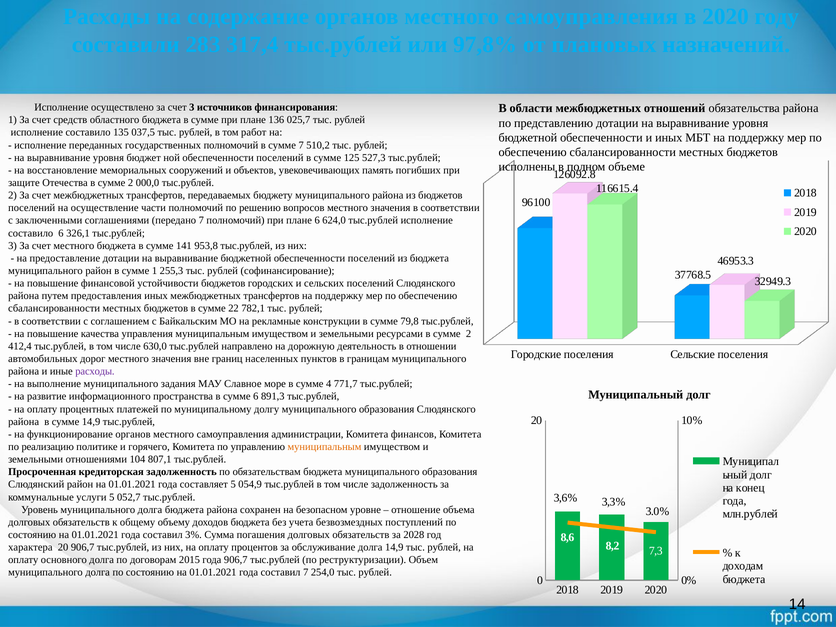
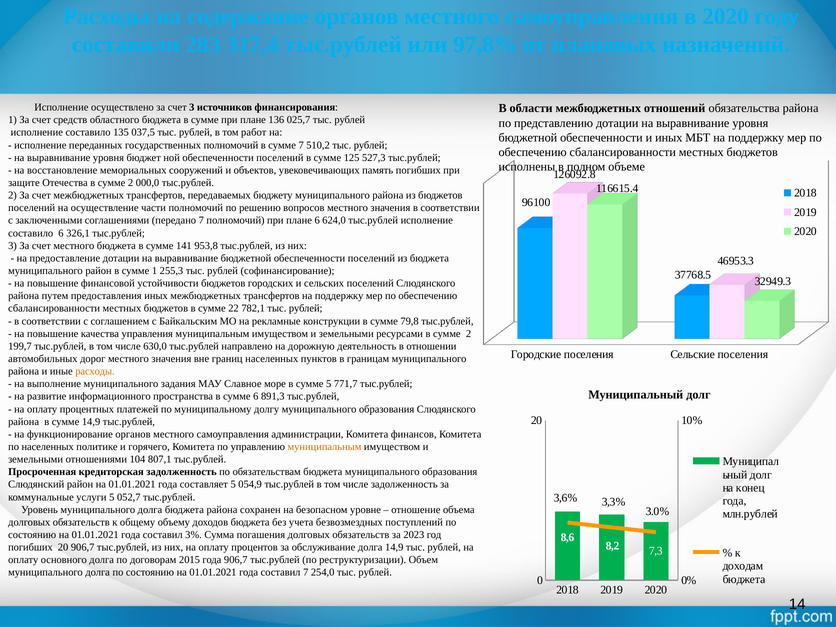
412,4: 412,4 -> 199,7
расходы at (95, 371) colour: purple -> orange
сумме 4: 4 -> 5
по реализацию: реализацию -> населенных
2028: 2028 -> 2023
характера at (30, 547): характера -> погибших
